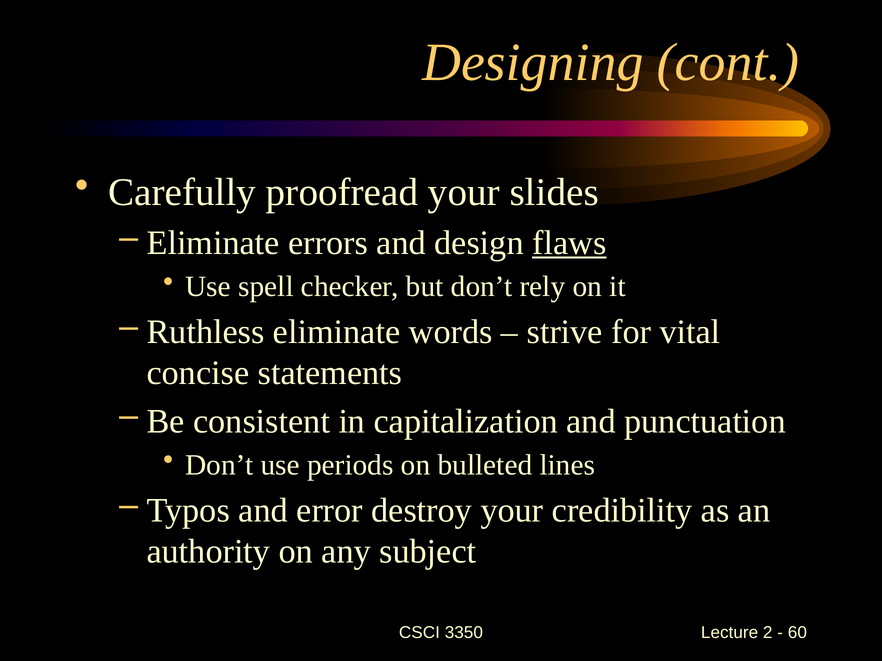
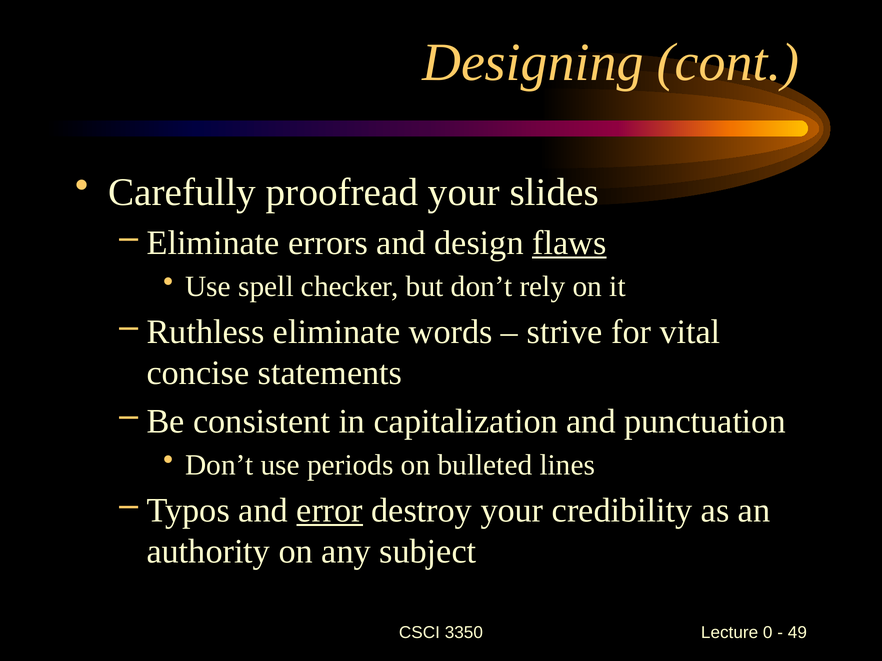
error underline: none -> present
2: 2 -> 0
60: 60 -> 49
